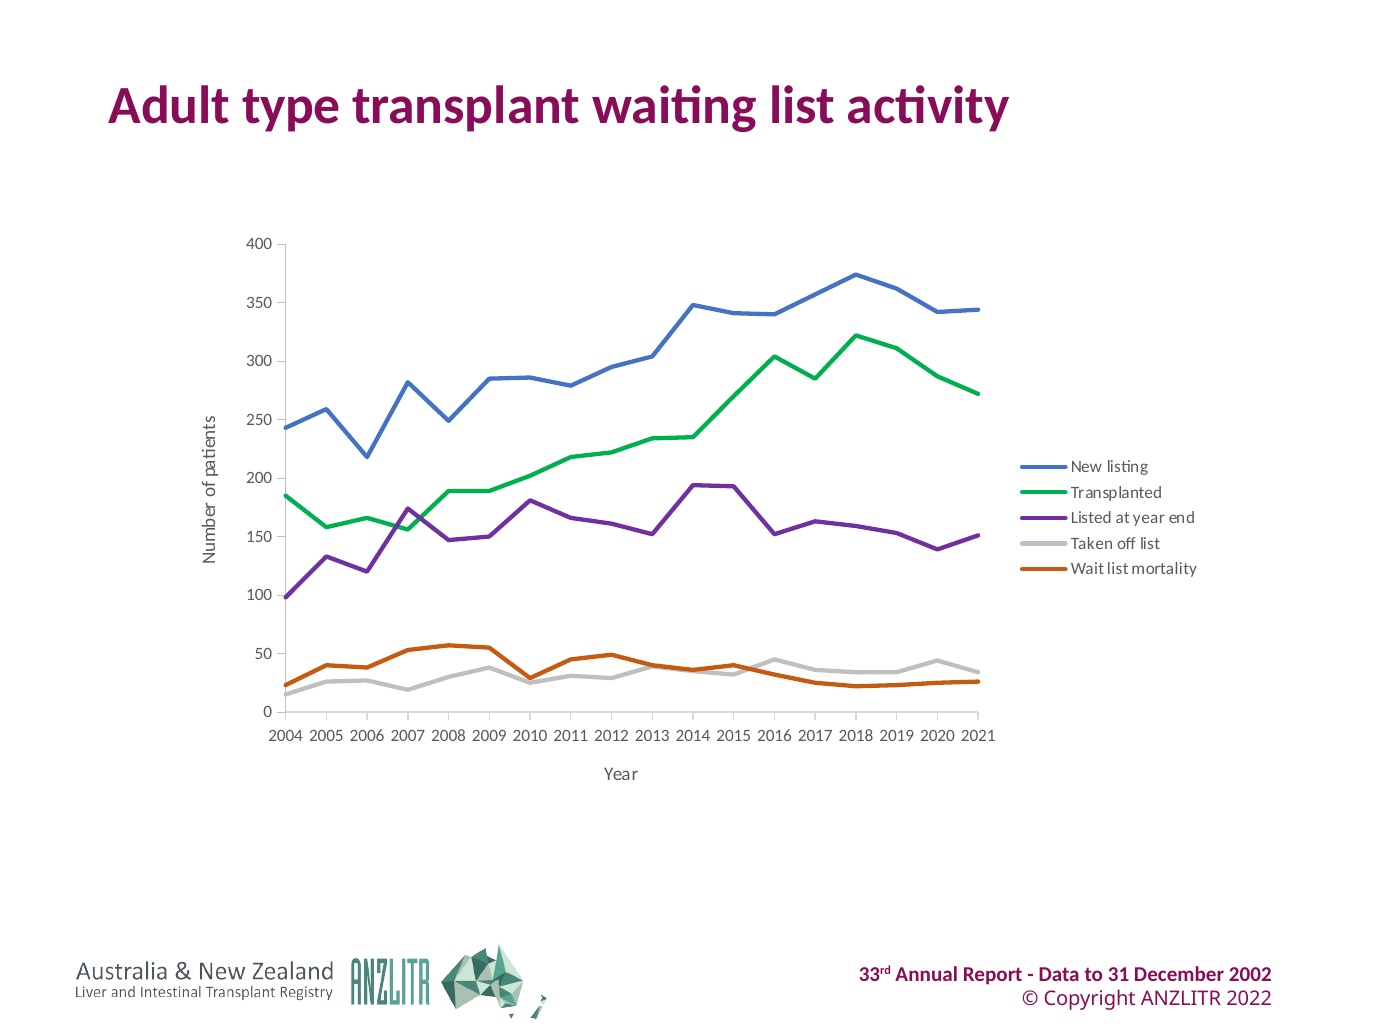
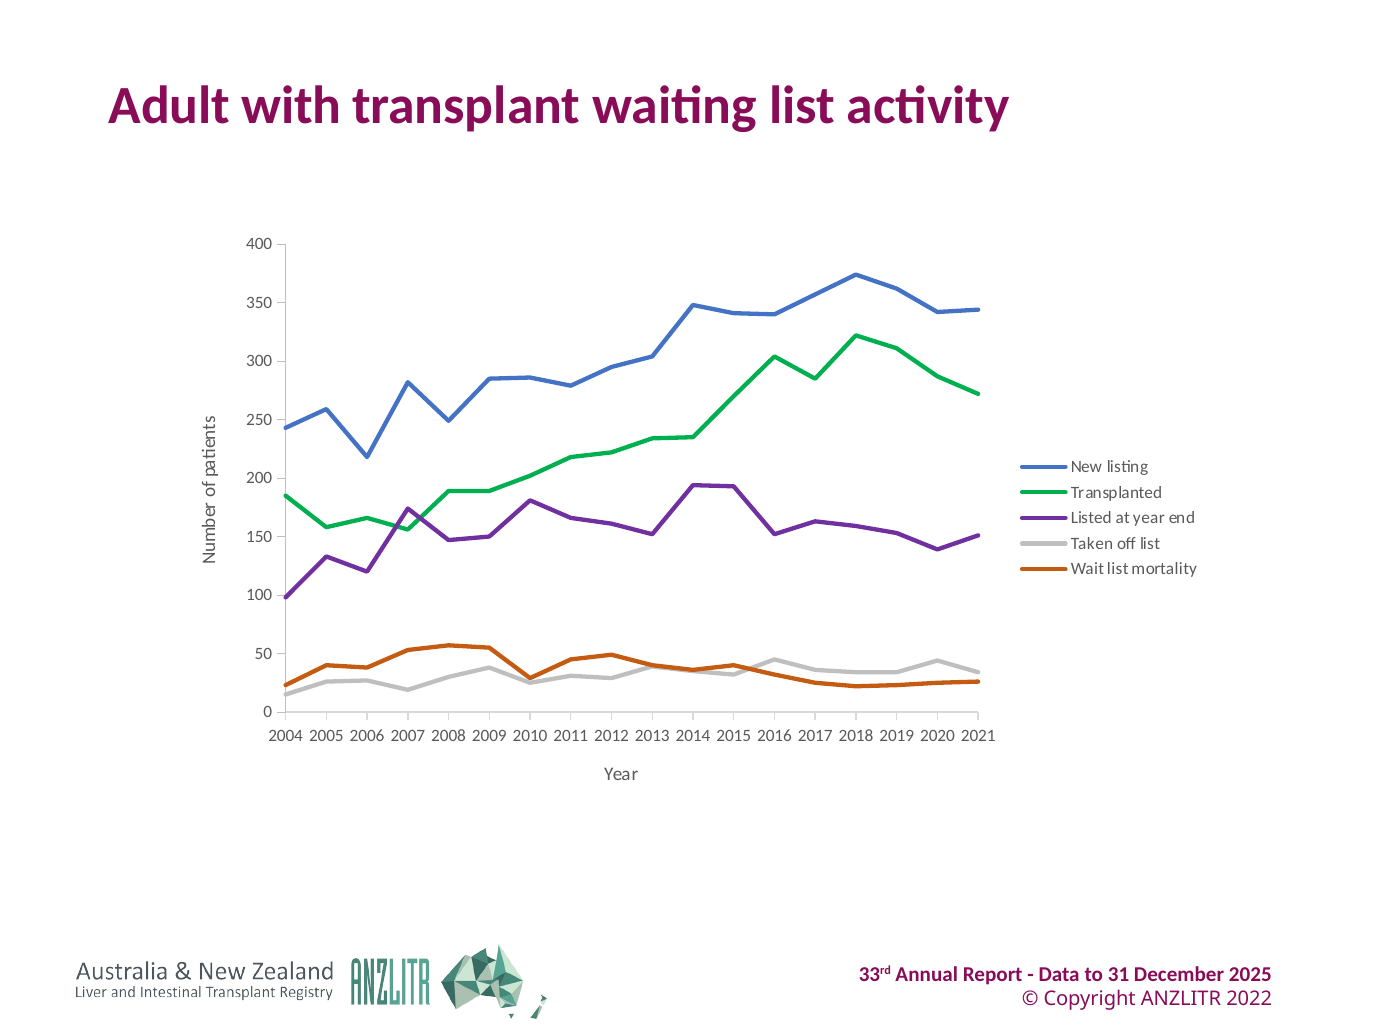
type: type -> with
2002: 2002 -> 2025
